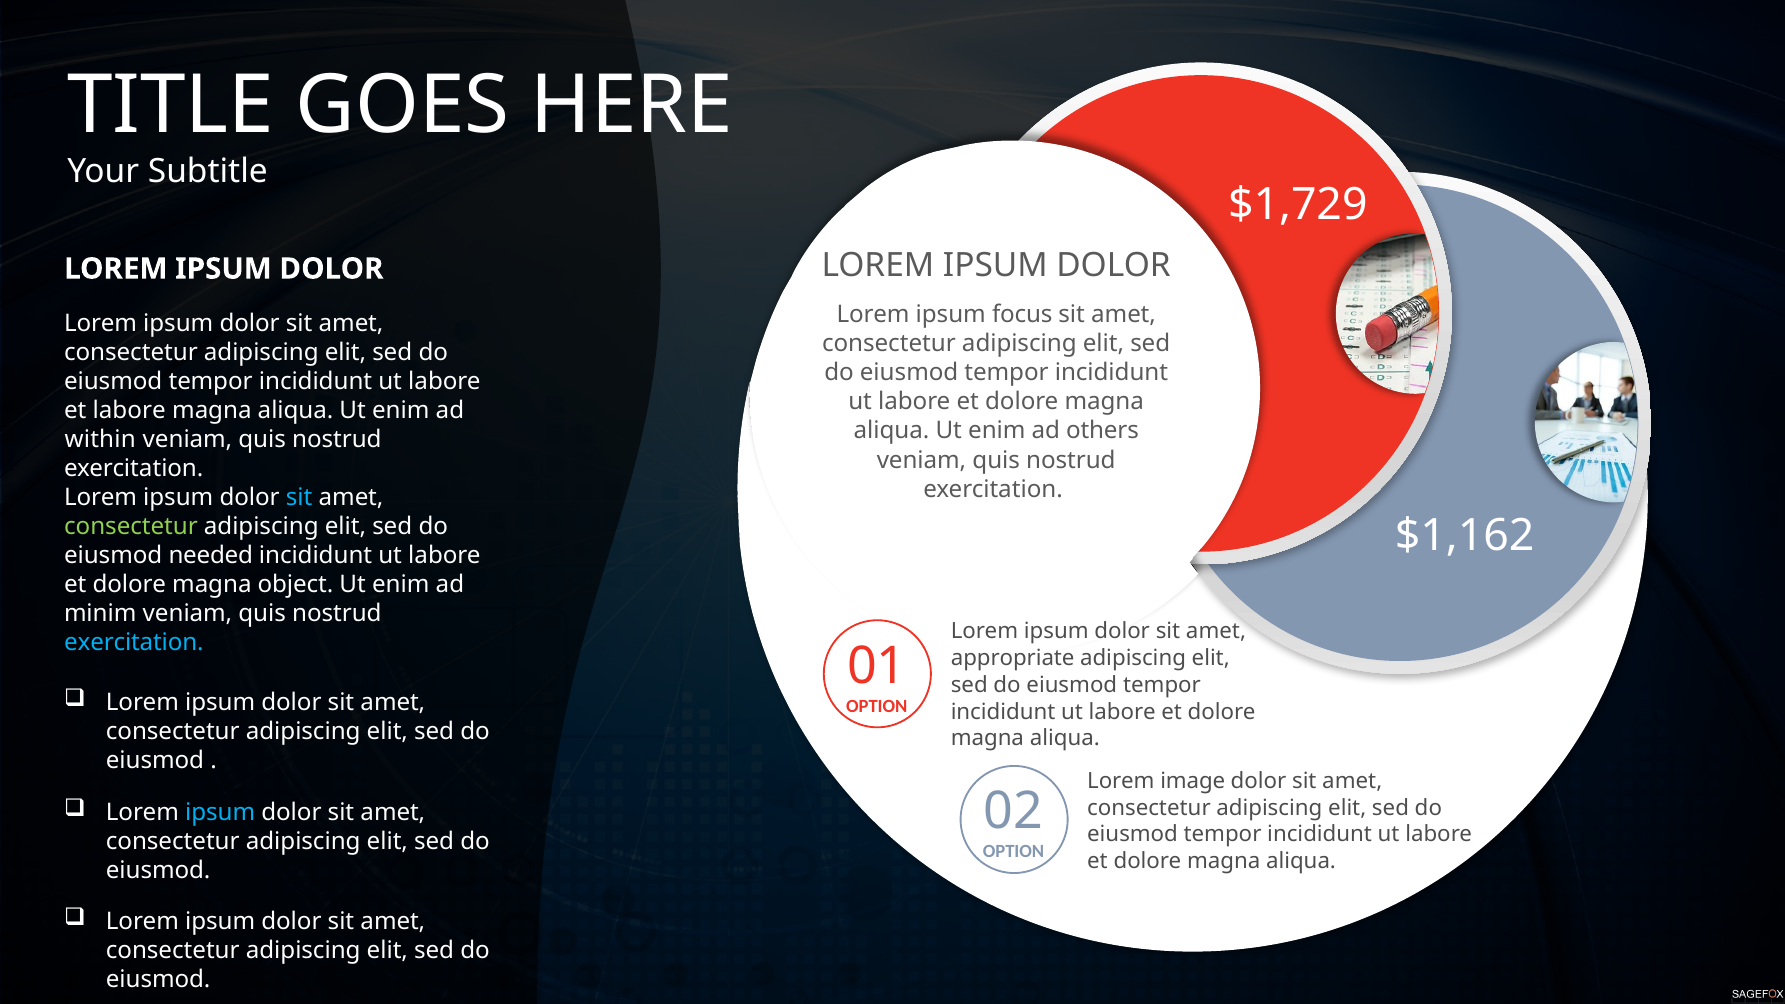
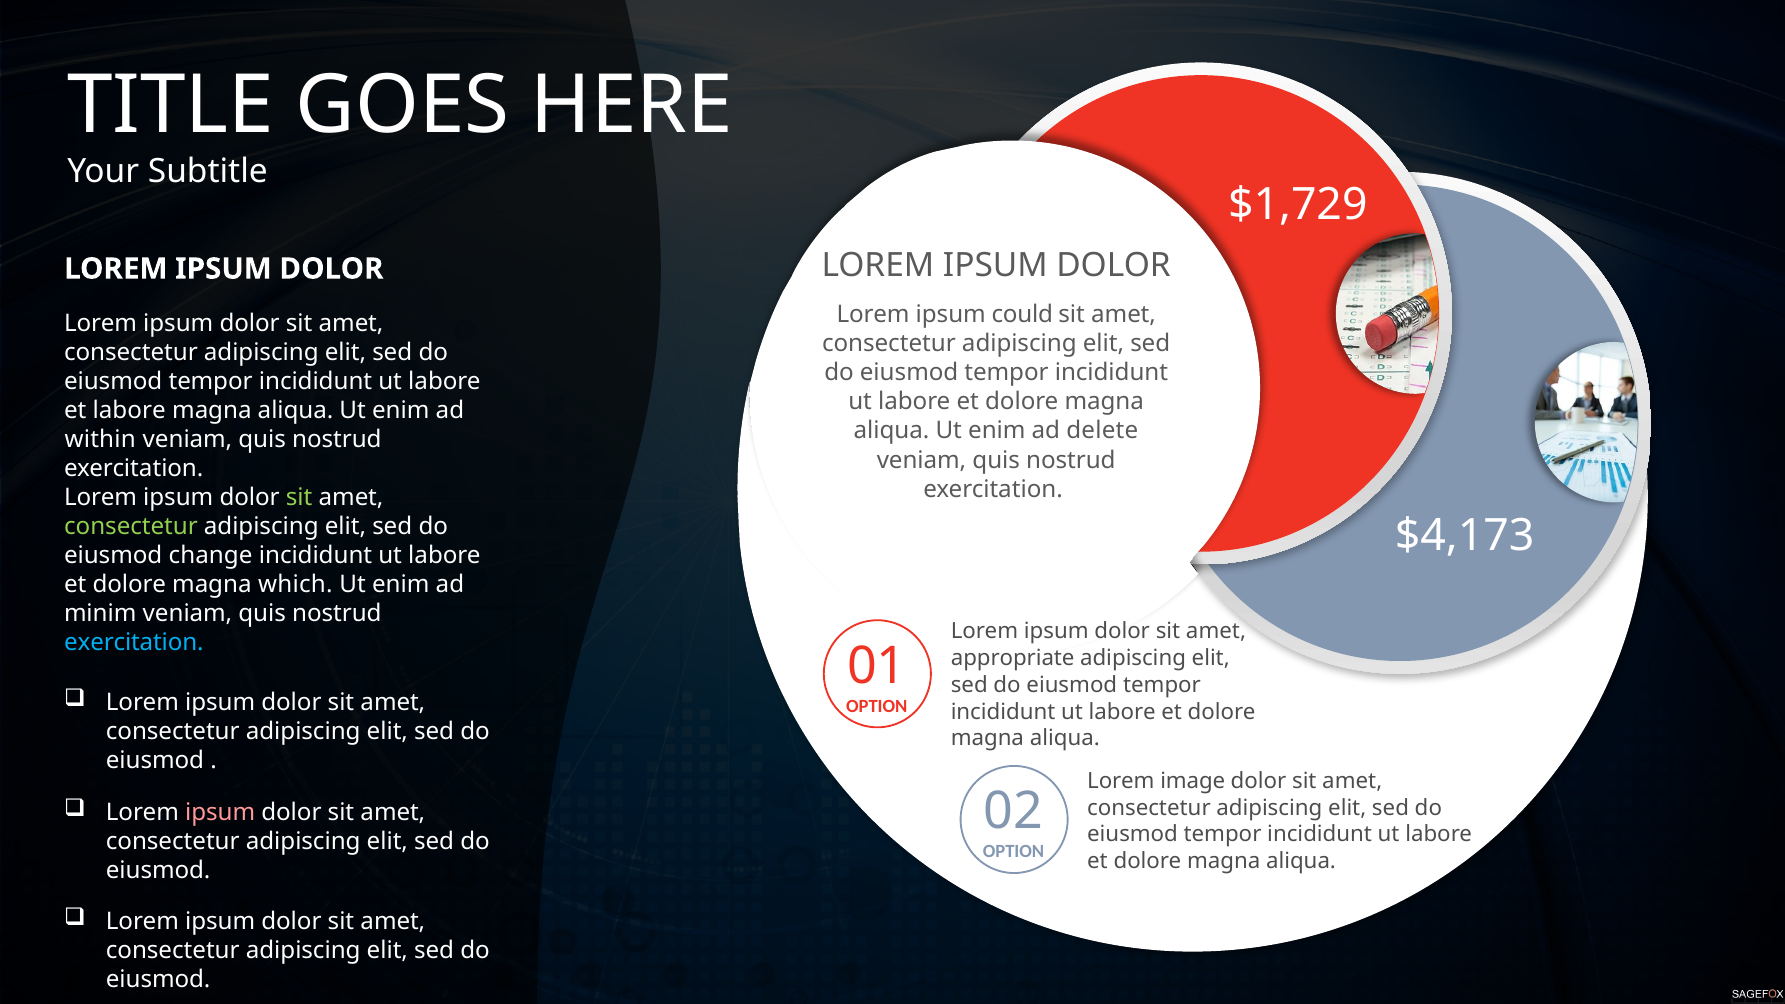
focus: focus -> could
others: others -> delete
sit at (299, 497) colour: light blue -> light green
$1,162: $1,162 -> $4,173
needed: needed -> change
object: object -> which
ipsum at (220, 812) colour: light blue -> pink
